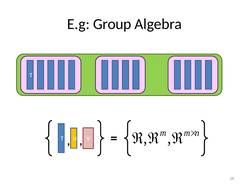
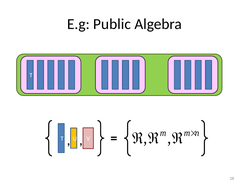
Group: Group -> Public
